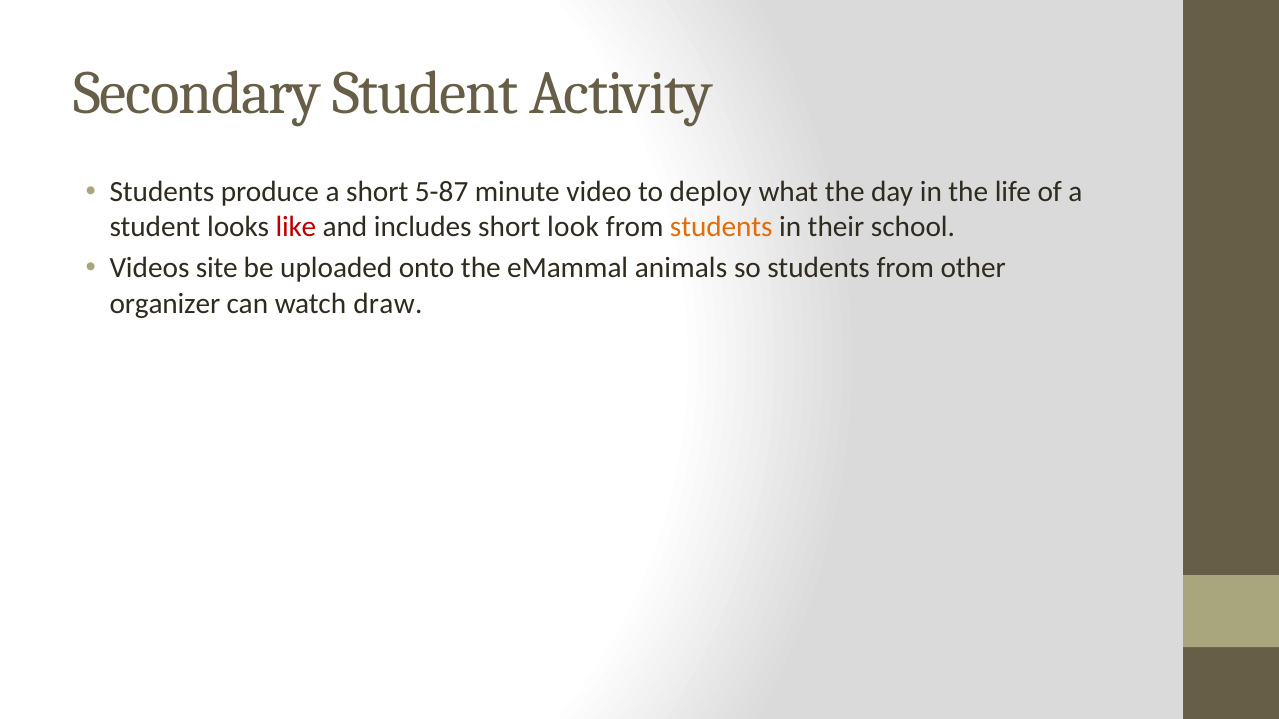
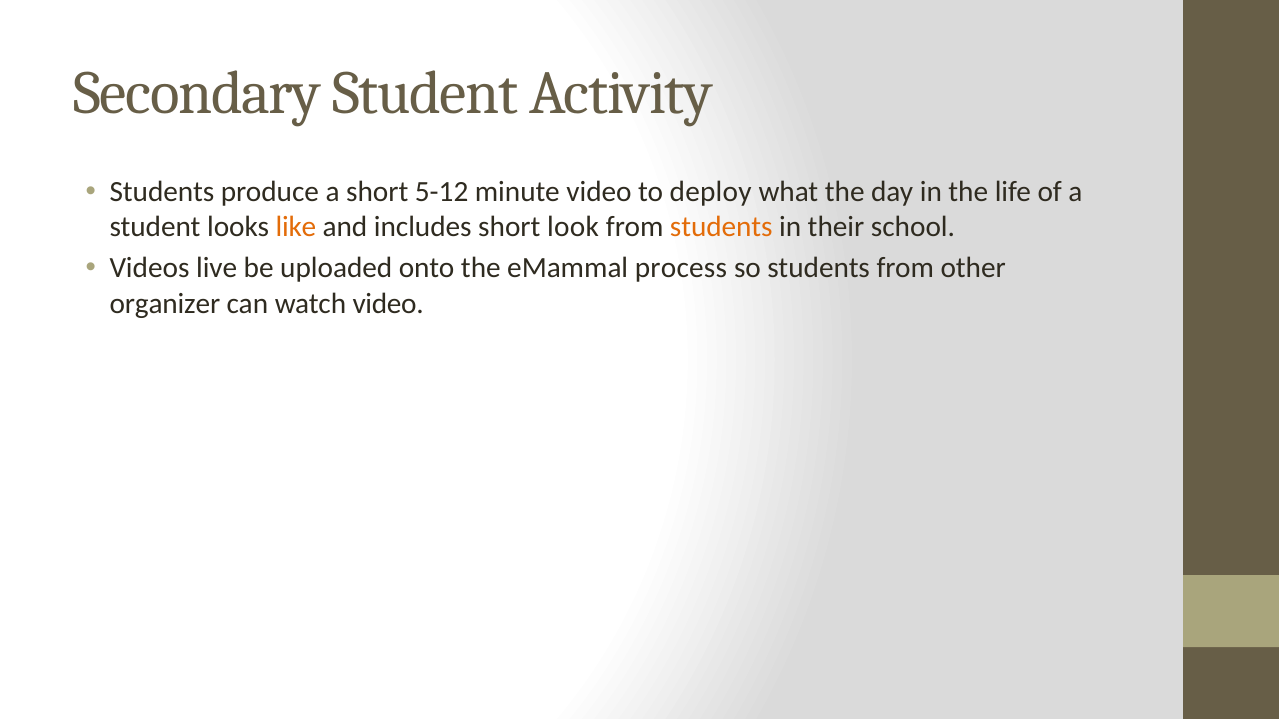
5-87: 5-87 -> 5-12
like colour: red -> orange
site: site -> live
animals: animals -> process
watch draw: draw -> video
